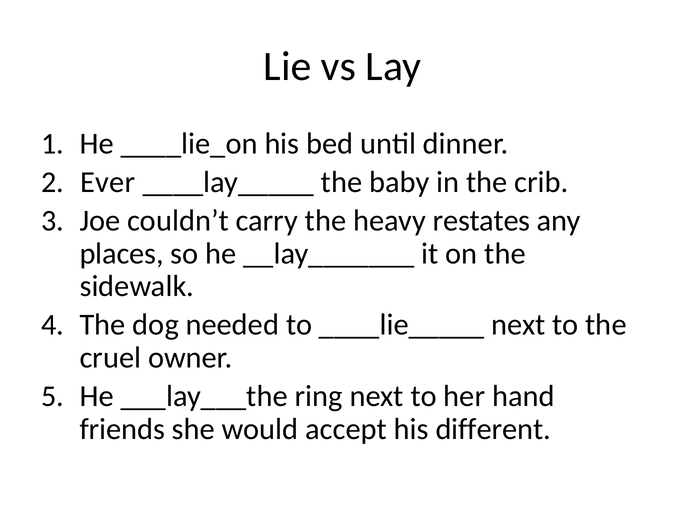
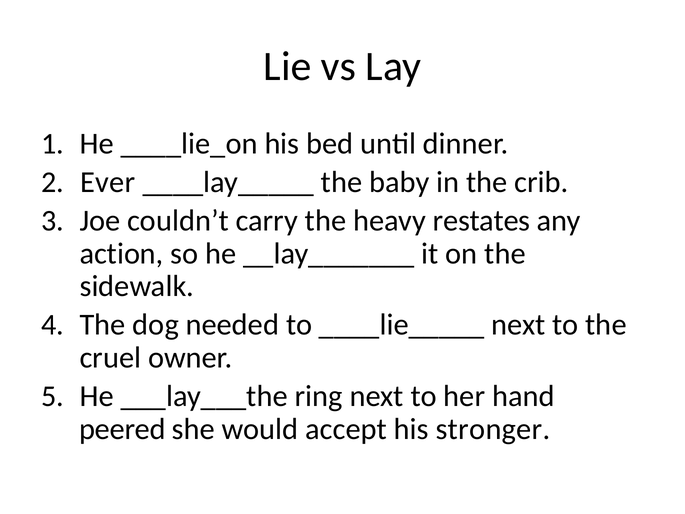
places: places -> action
friends: friends -> peered
different: different -> stronger
